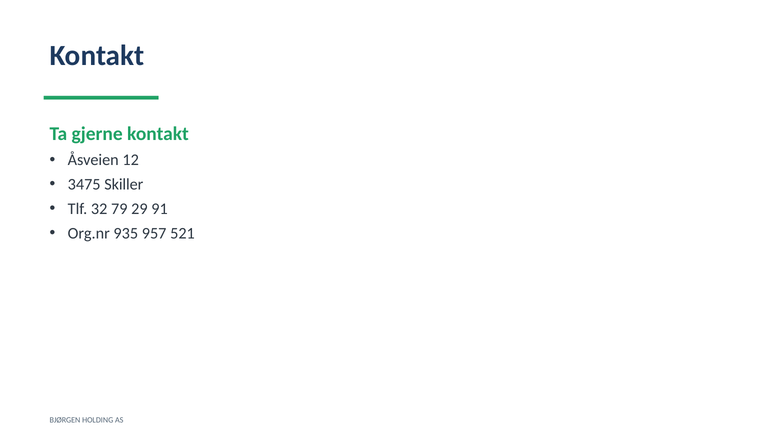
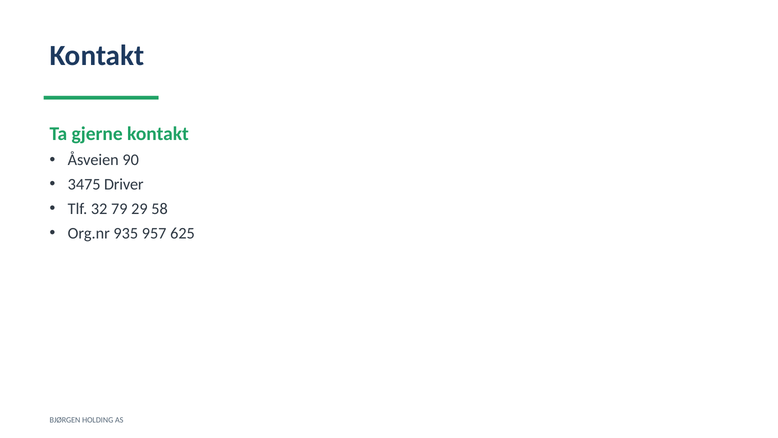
12: 12 -> 90
Skiller: Skiller -> Driver
91: 91 -> 58
521: 521 -> 625
